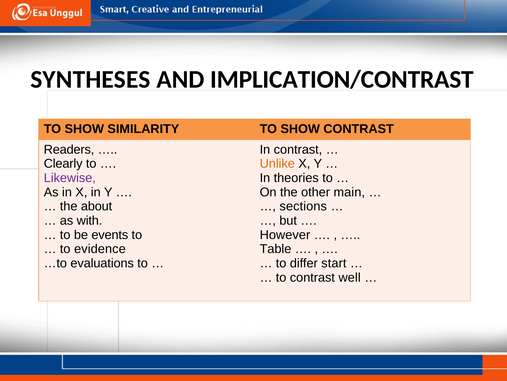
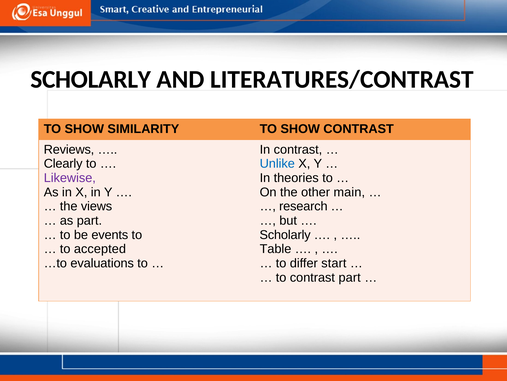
SYNTHESES at (90, 79): SYNTHESES -> SCHOLARLY
IMPLICATION/CONTRAST: IMPLICATION/CONTRAST -> LITERATURES/CONTRAST
Readers: Readers -> Reviews
Unlike colour: orange -> blue
about: about -> views
sections: sections -> research
as with: with -> part
However at (285, 234): However -> Scholarly
evidence: evidence -> accepted
contrast well: well -> part
